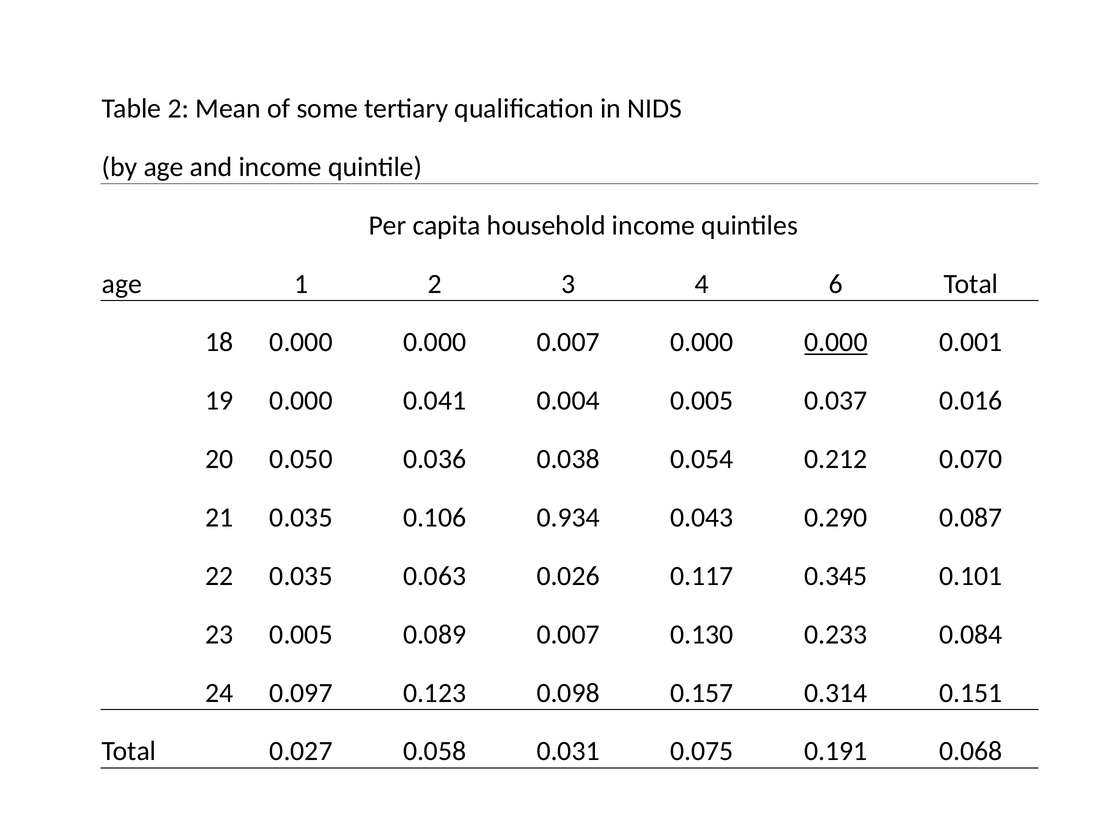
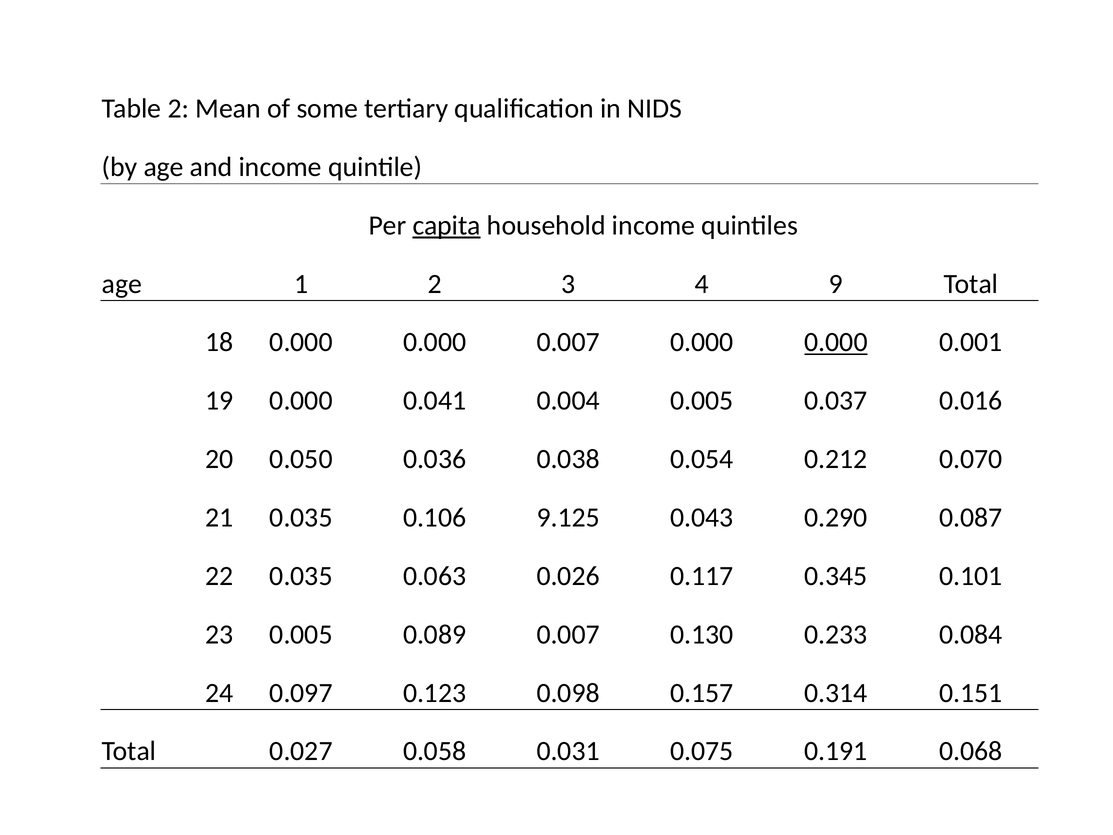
capita underline: none -> present
6: 6 -> 9
0.934: 0.934 -> 9.125
